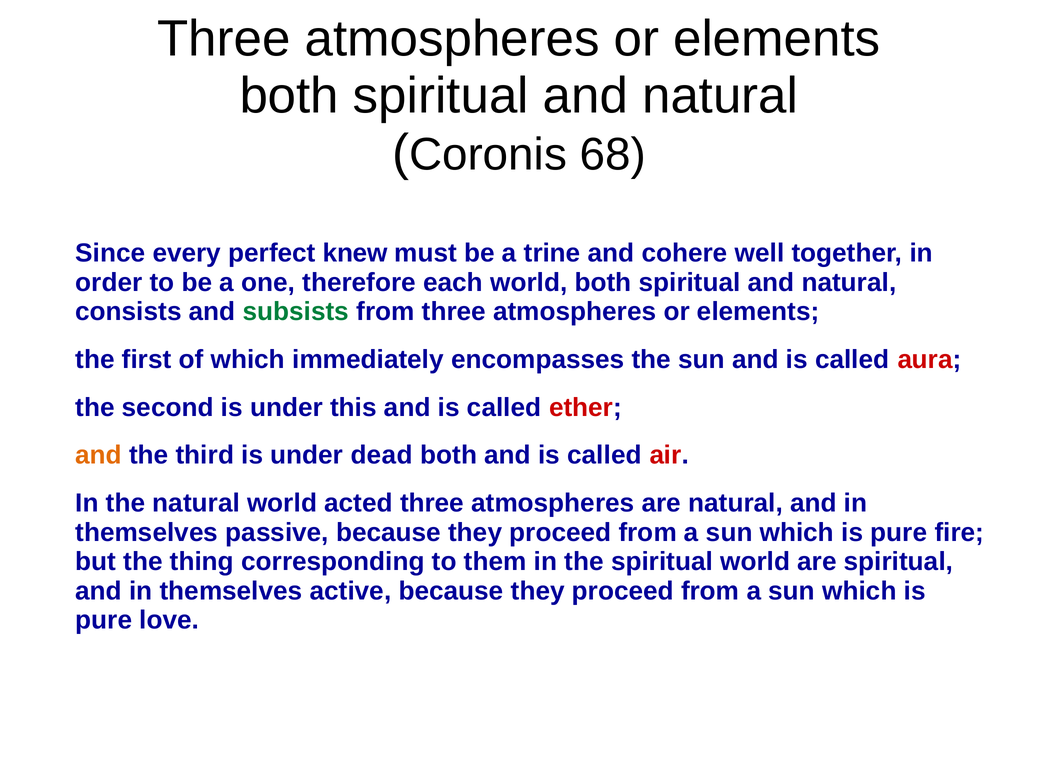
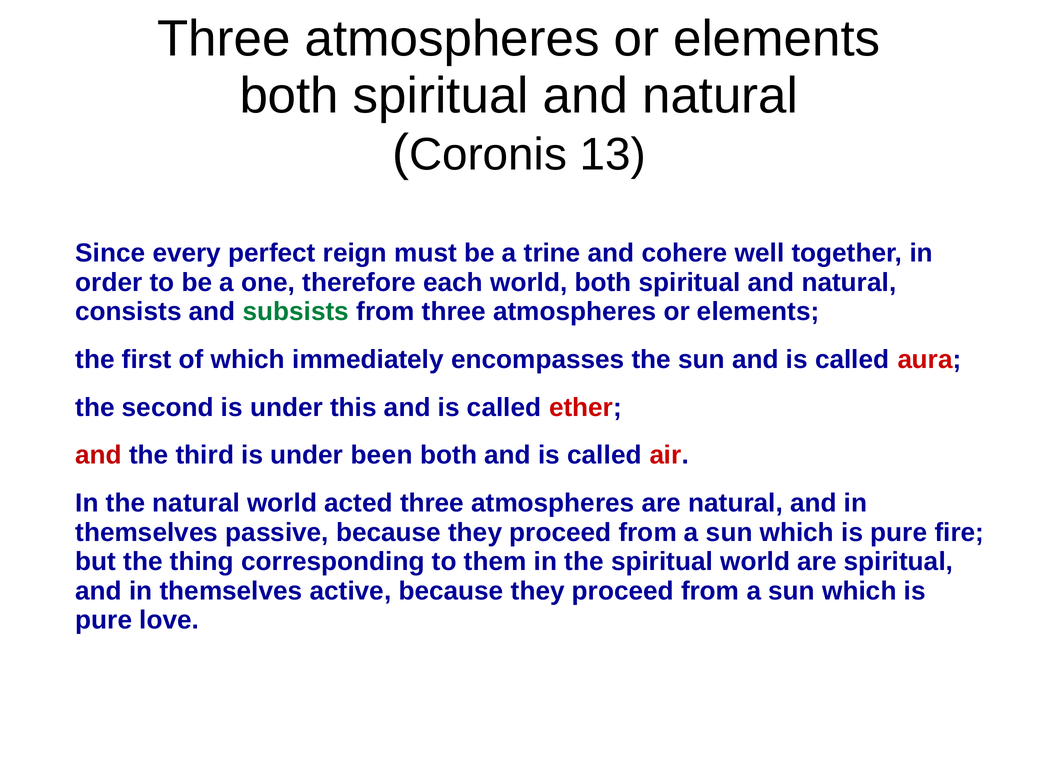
68: 68 -> 13
knew: knew -> reign
and at (99, 455) colour: orange -> red
dead: dead -> been
